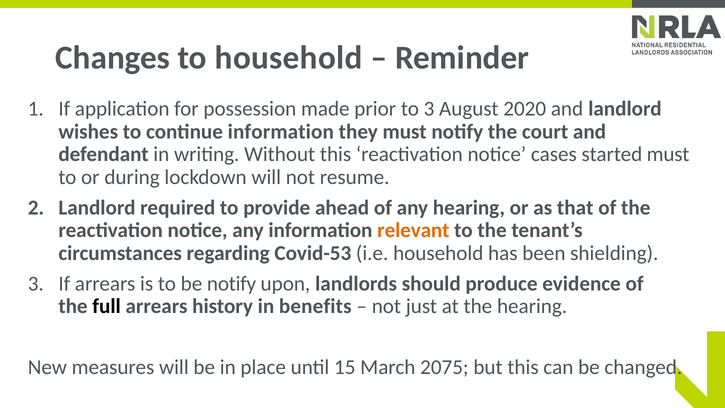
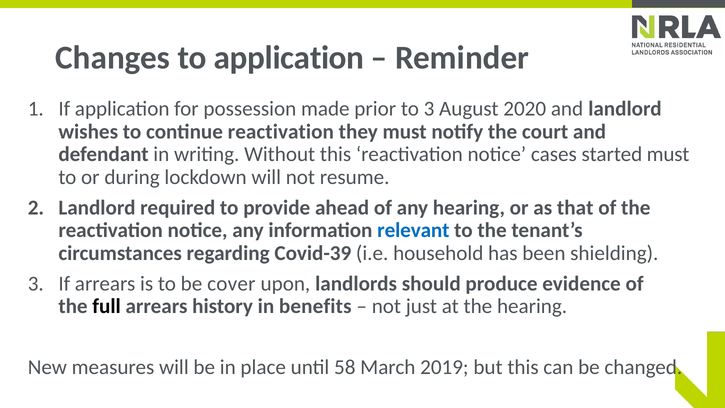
to household: household -> application
continue information: information -> reactivation
relevant colour: orange -> blue
Covid-53: Covid-53 -> Covid-39
be notify: notify -> cover
15: 15 -> 58
2075: 2075 -> 2019
